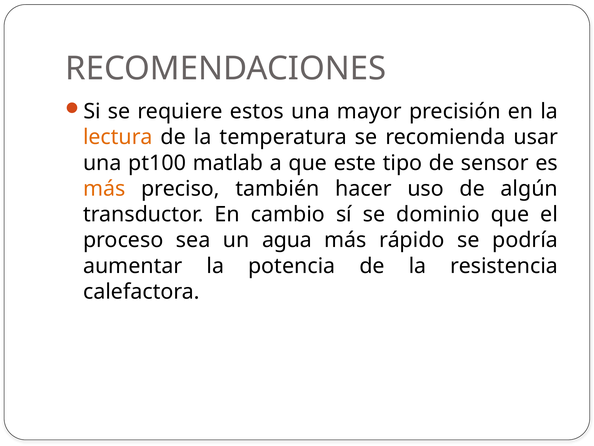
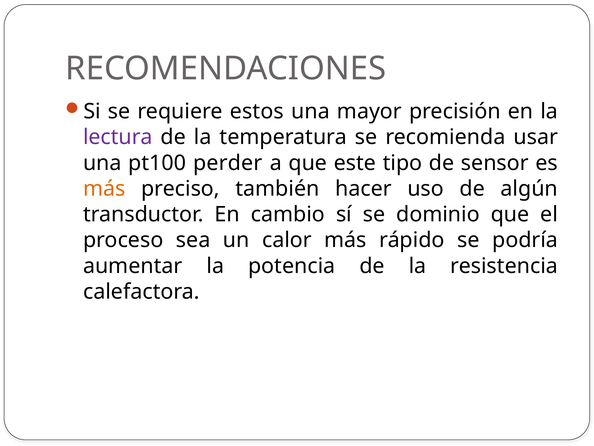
lectura colour: orange -> purple
matlab: matlab -> perder
agua: agua -> calor
